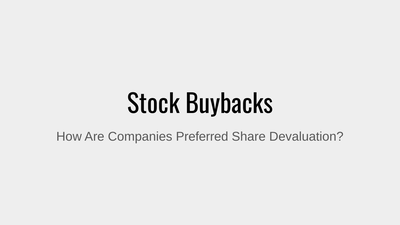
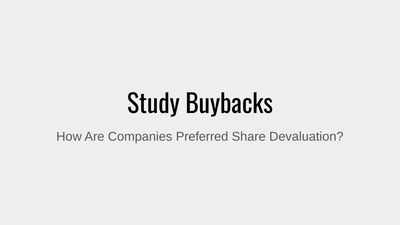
Stock: Stock -> Study
